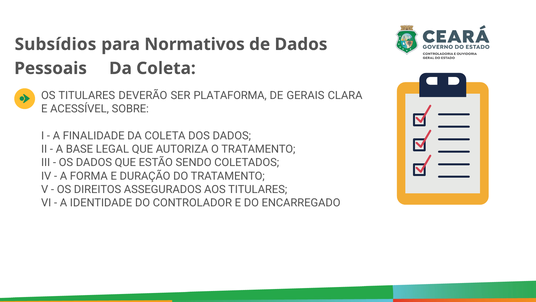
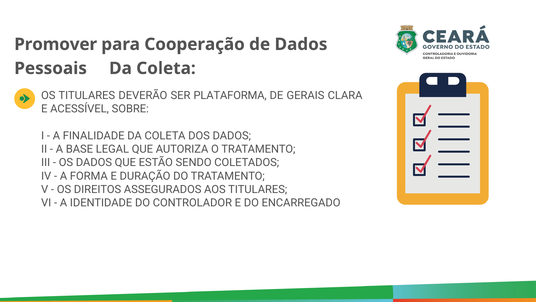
Subsídios: Subsídios -> Promover
Normativos: Normativos -> Cooperação
